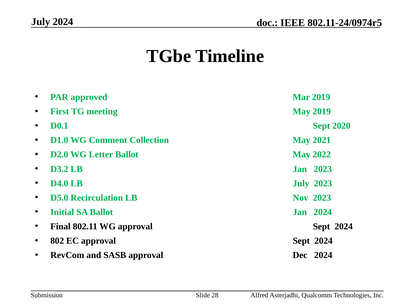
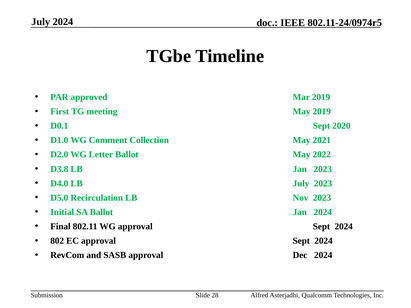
D3.2: D3.2 -> D3.8
